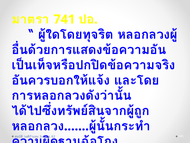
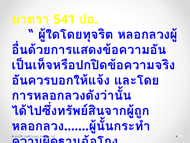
741: 741 -> 541
